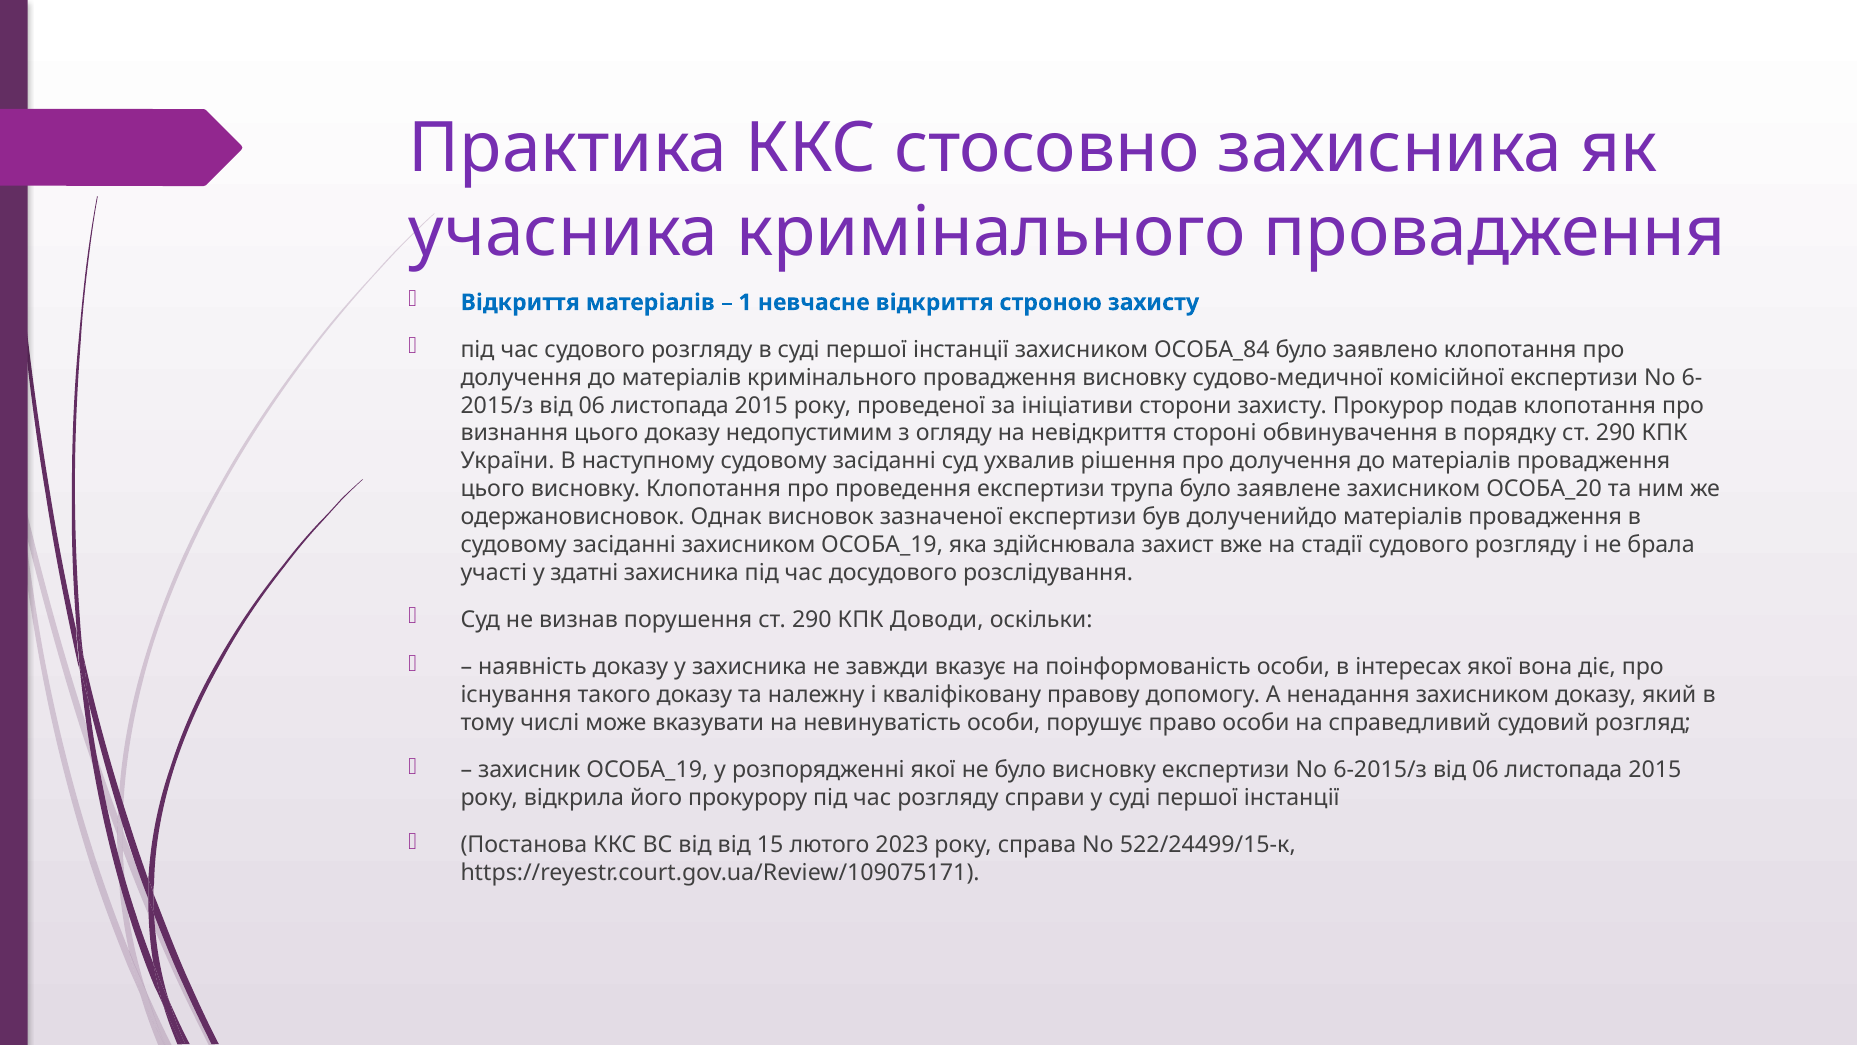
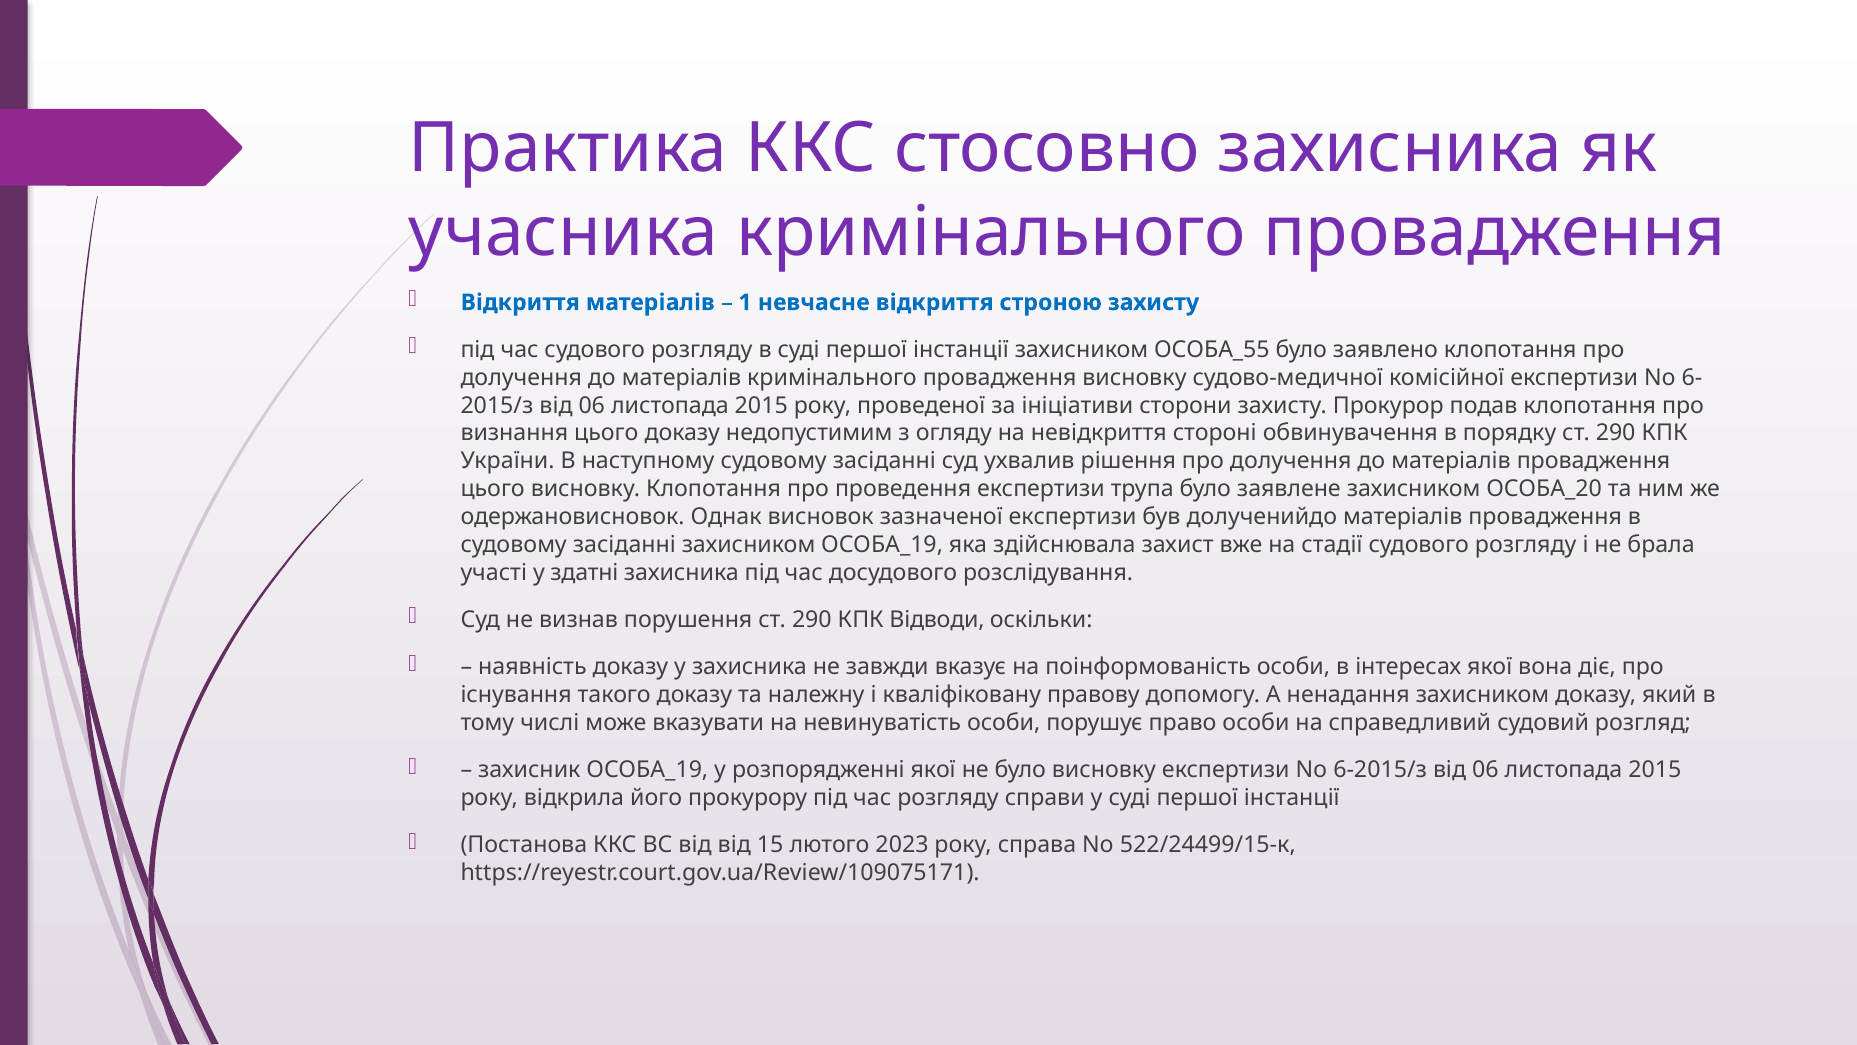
ОСОБА_84: ОСОБА_84 -> ОСОБА_55
Доводи: Доводи -> Відводи
